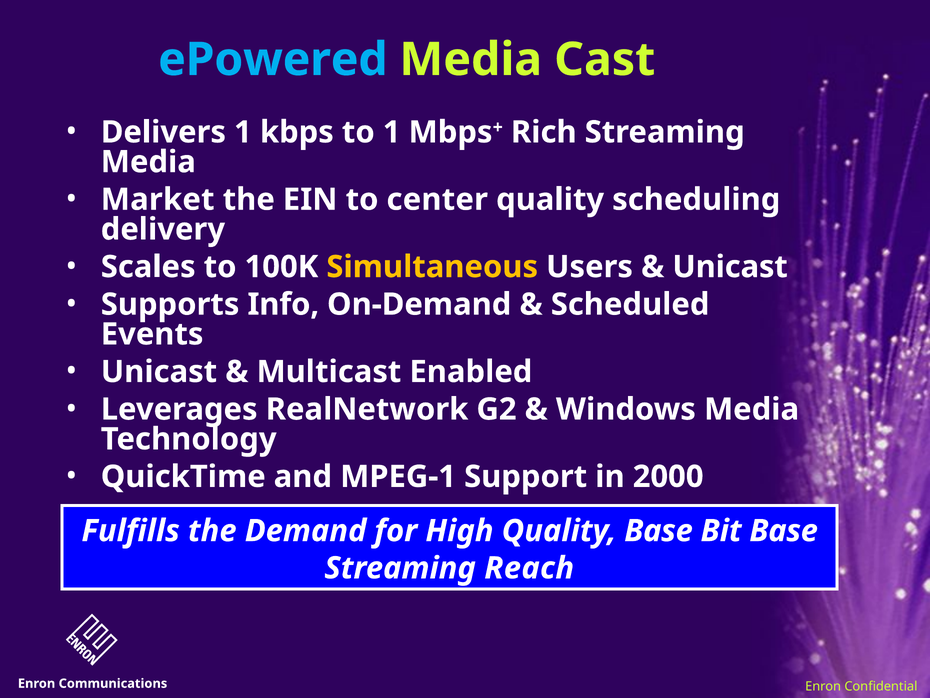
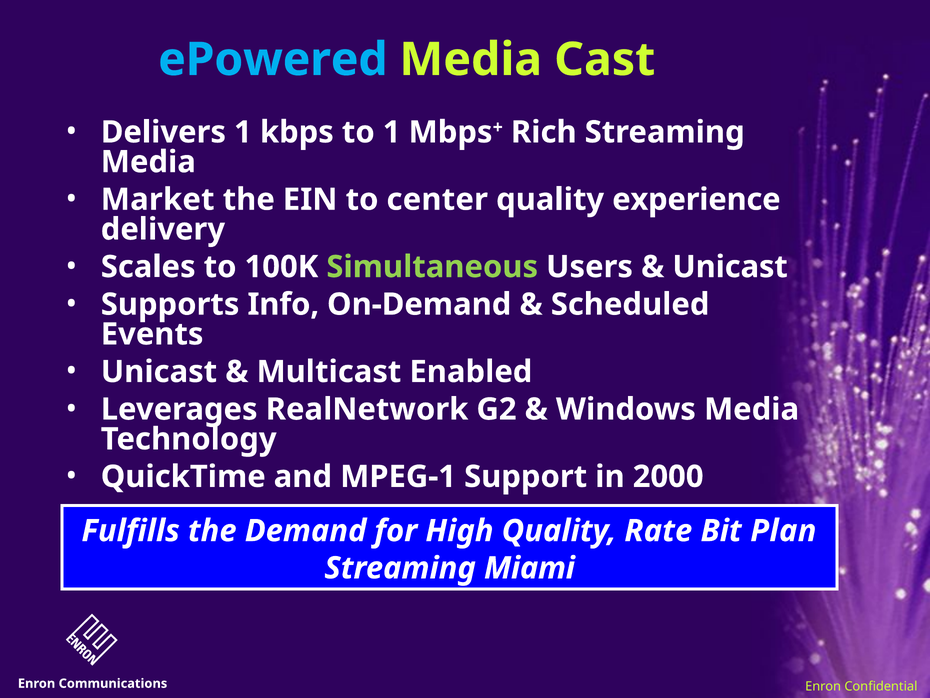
scheduling: scheduling -> experience
Simultaneous colour: yellow -> light green
Quality Base: Base -> Rate
Bit Base: Base -> Plan
Reach: Reach -> Miami
